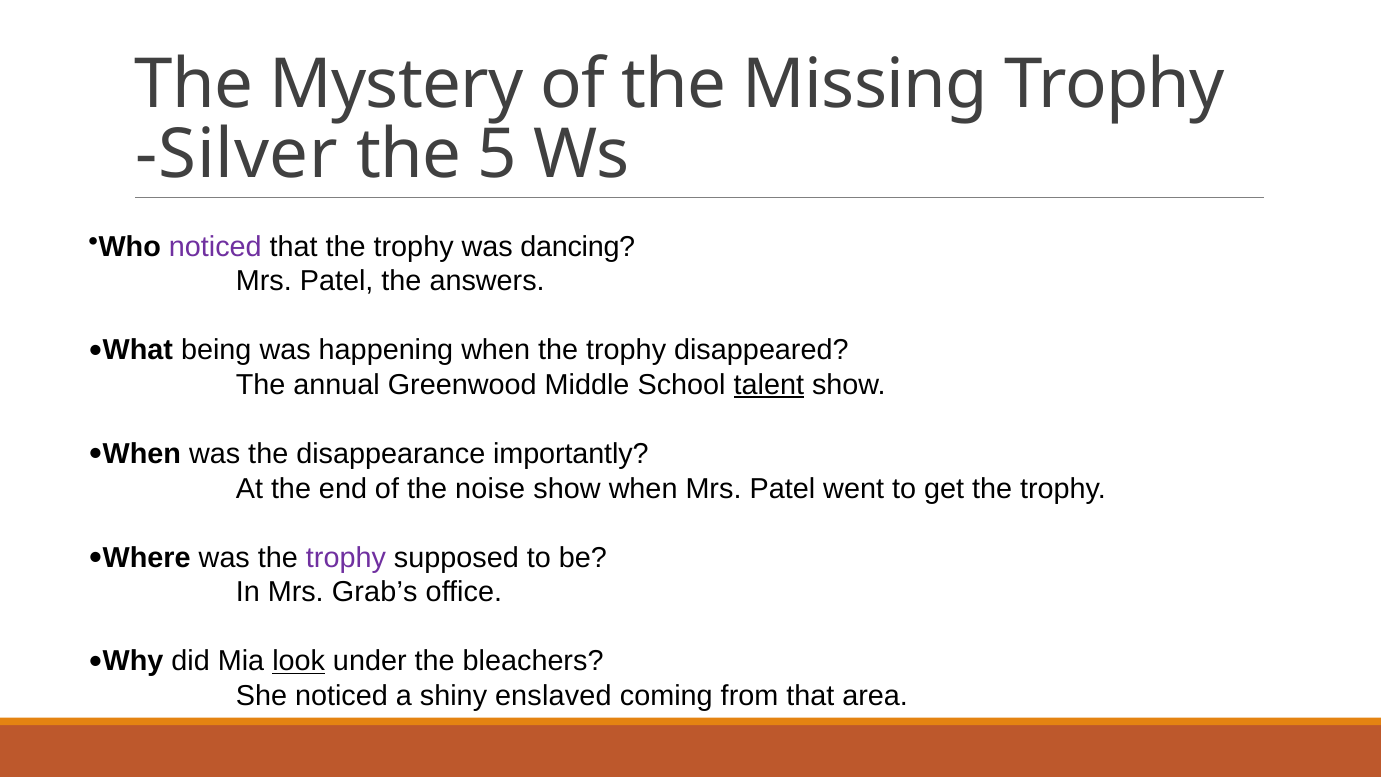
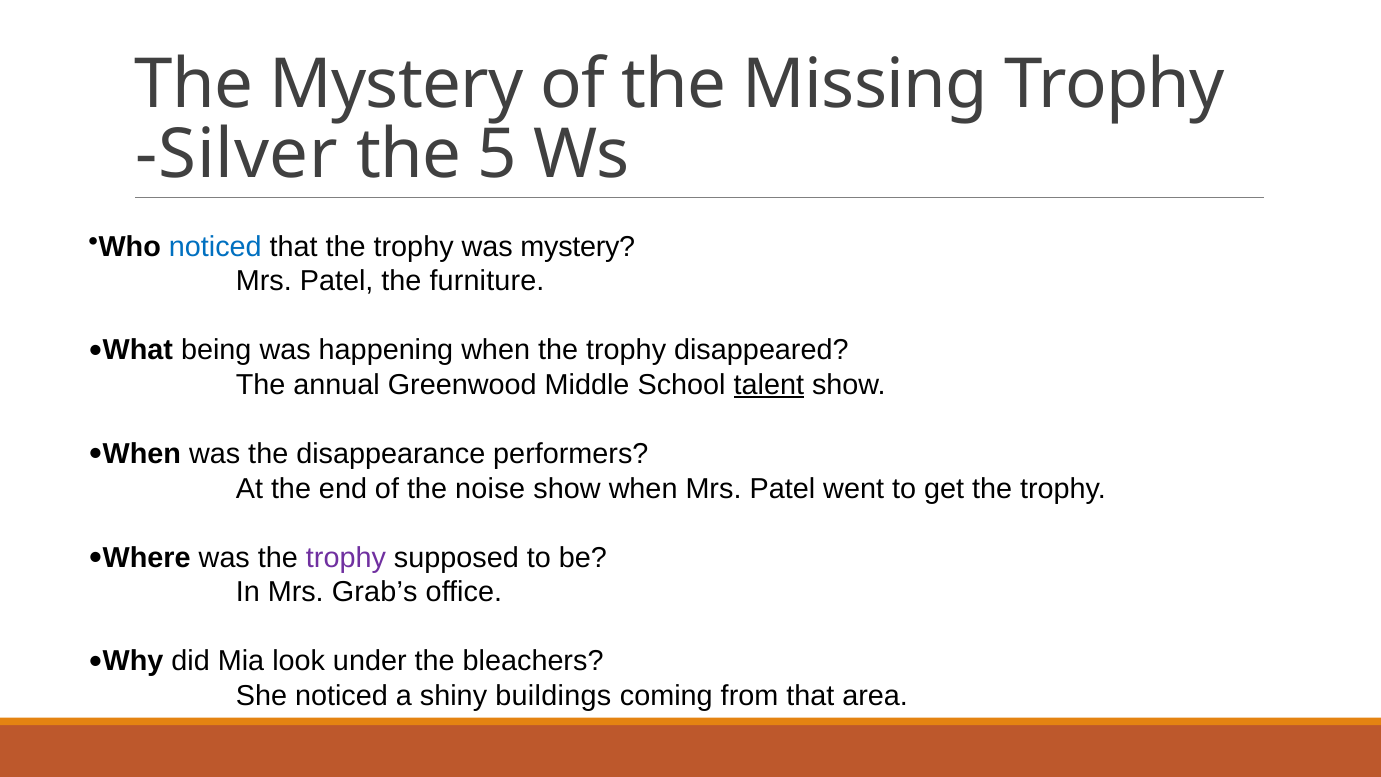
noticed at (215, 247) colour: purple -> blue
was dancing: dancing -> mystery
answers: answers -> furniture
importantly: importantly -> performers
look underline: present -> none
enslaved: enslaved -> buildings
